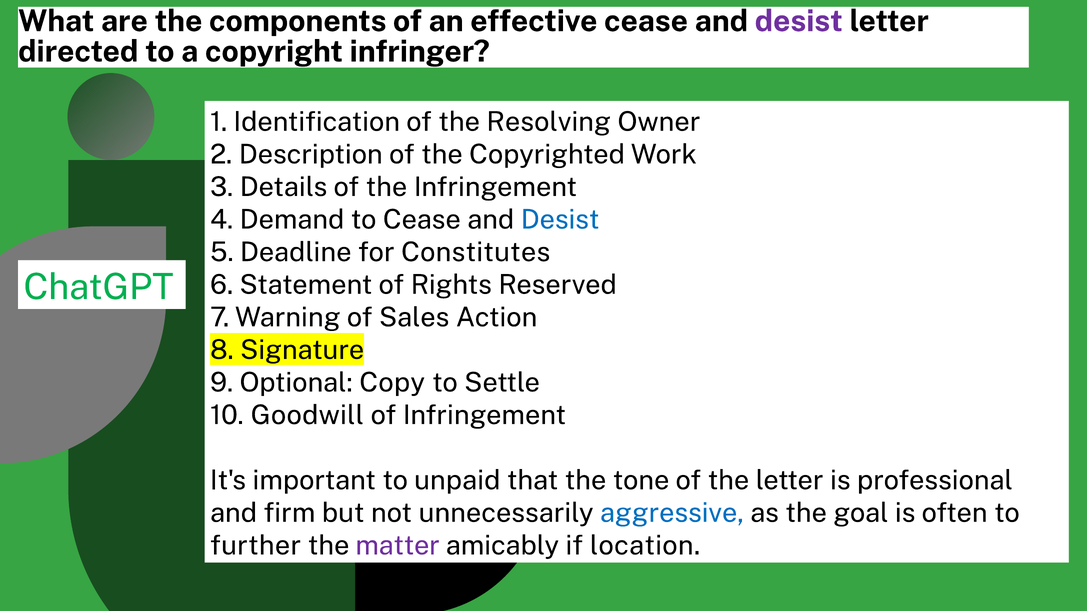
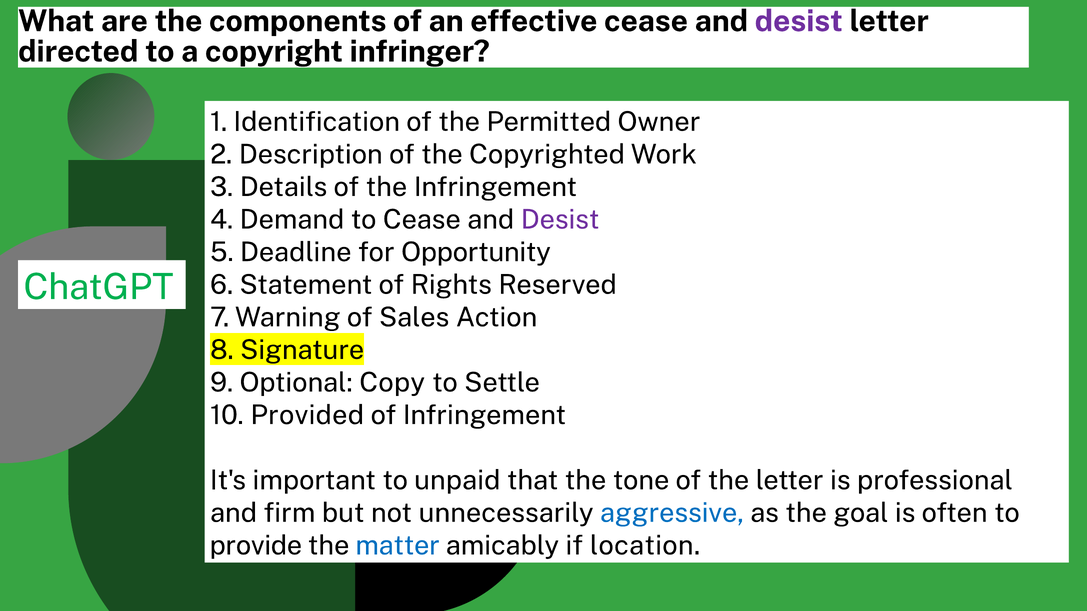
Resolving: Resolving -> Permitted
Desist at (560, 220) colour: blue -> purple
Constitutes: Constitutes -> Opportunity
Goodwill: Goodwill -> Provided
further: further -> provide
matter colour: purple -> blue
